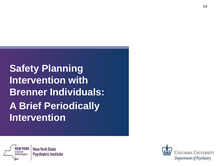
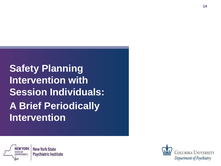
Brenner: Brenner -> Session
